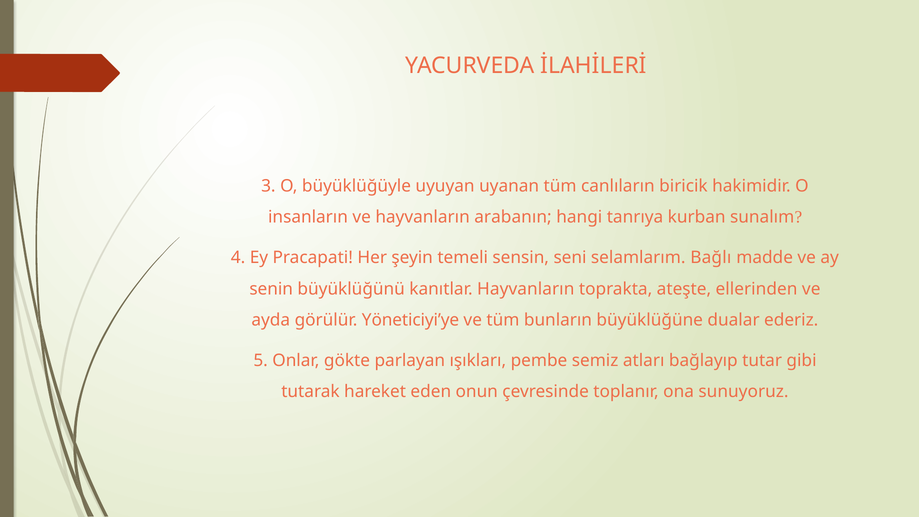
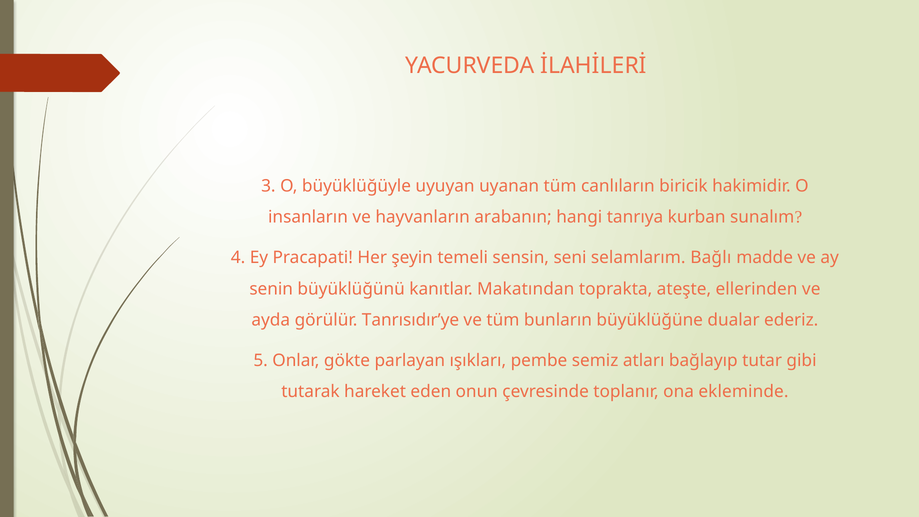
kanıtlar Hayvanların: Hayvanların -> Makatından
Yöneticiyi’ye: Yöneticiyi’ye -> Tanrısıdır’ye
sunuyoruz: sunuyoruz -> ekleminde
